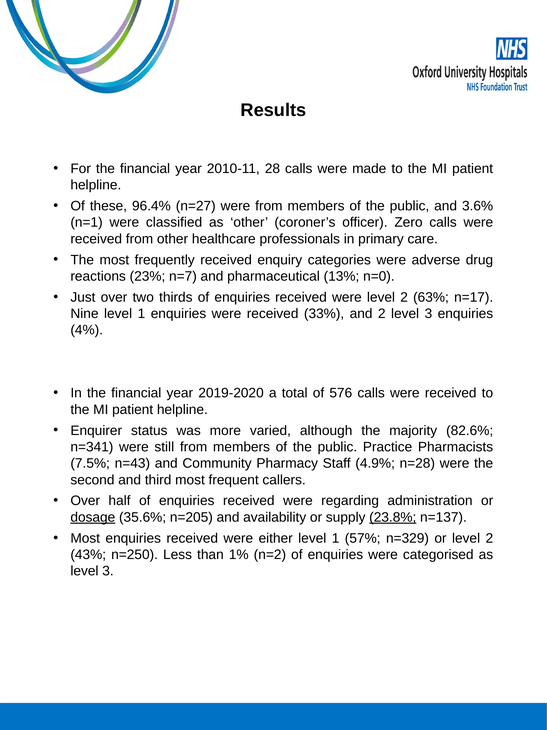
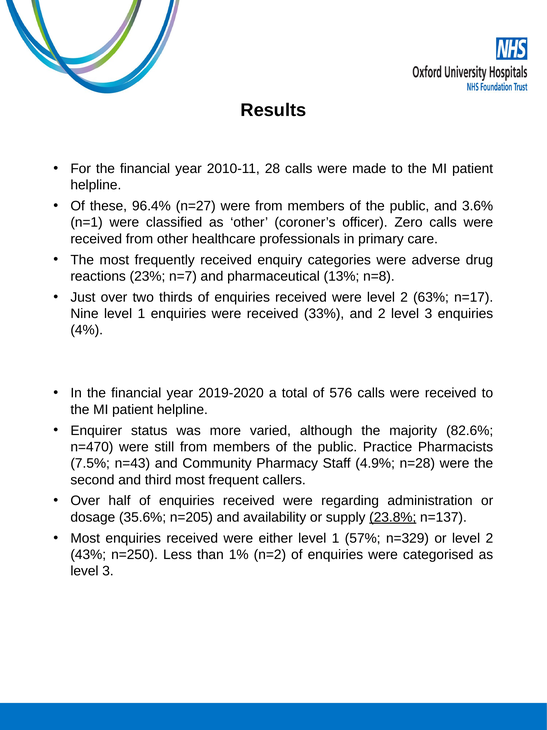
n=0: n=0 -> n=8
n=341: n=341 -> n=470
dosage underline: present -> none
